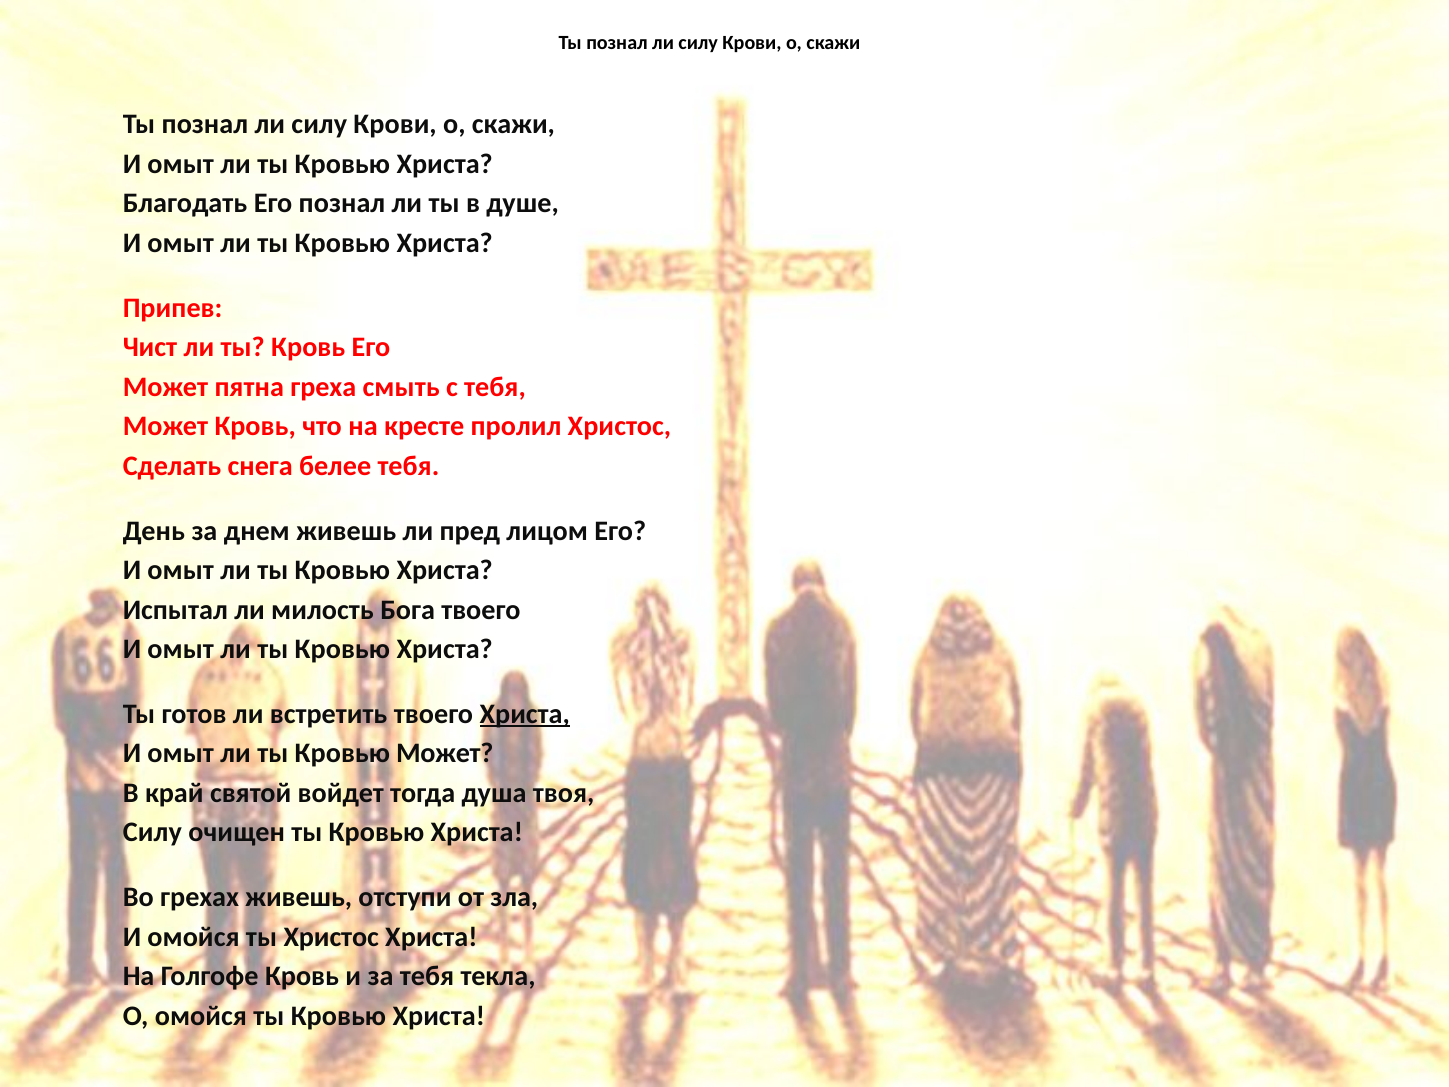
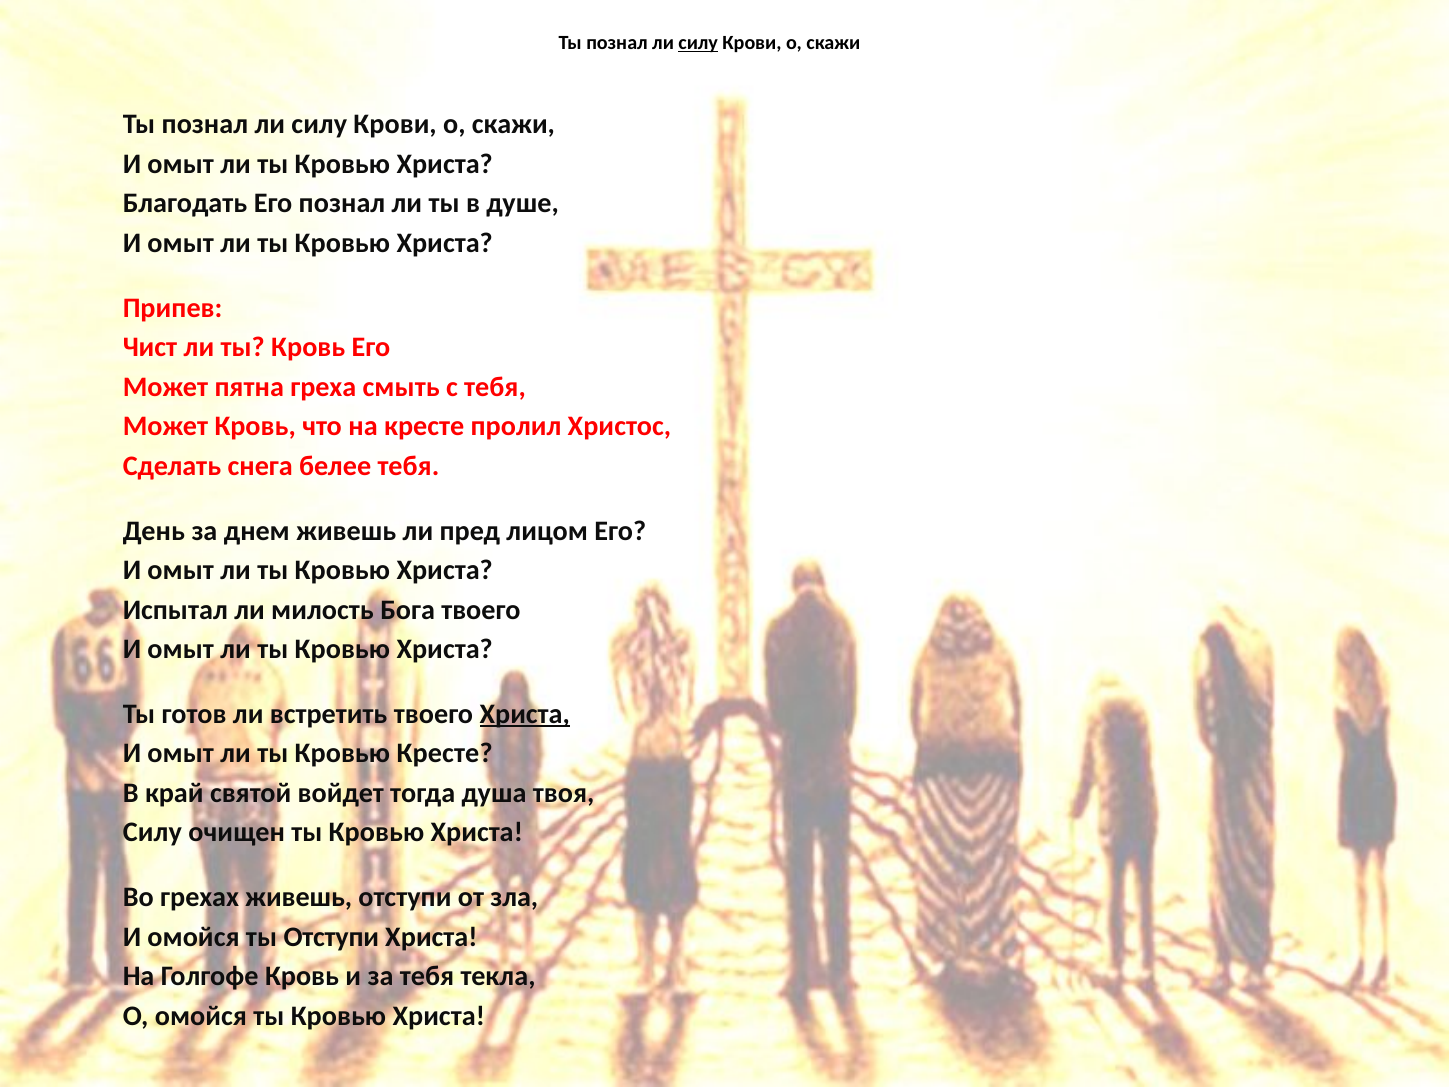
силу at (698, 42) underline: none -> present
Кровью Может: Может -> Кресте
ты Христос: Христос -> Отступи
